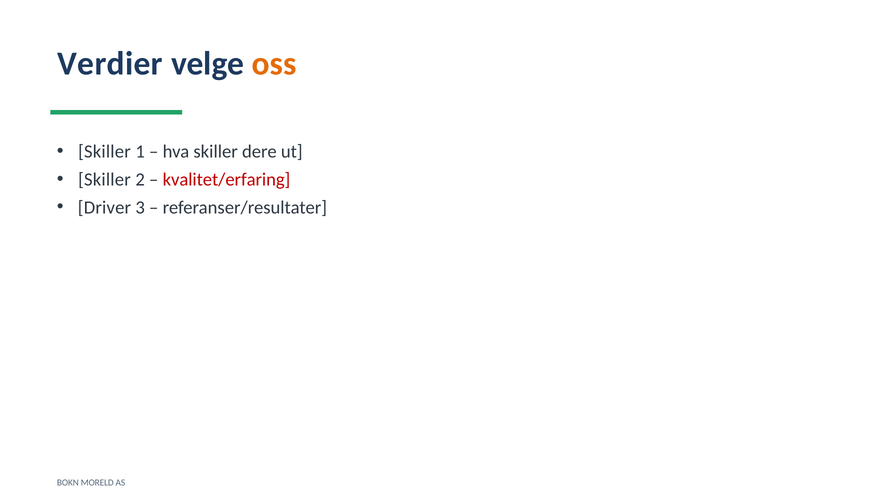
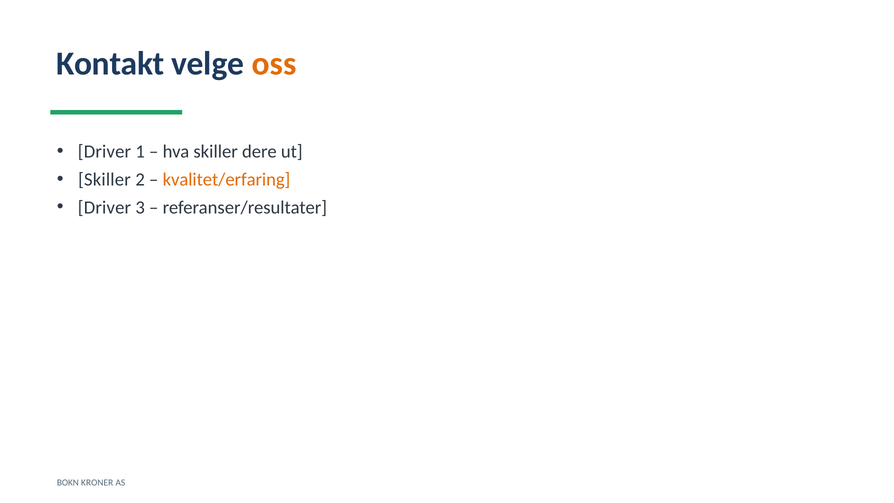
Verdier: Verdier -> Kontakt
Skiller at (104, 151): Skiller -> Driver
kvalitet/erfaring colour: red -> orange
MORELD: MORELD -> KRONER
